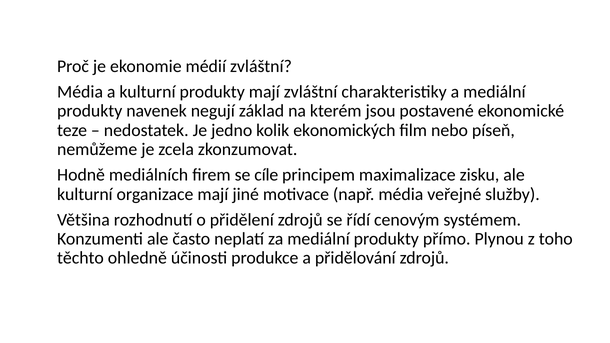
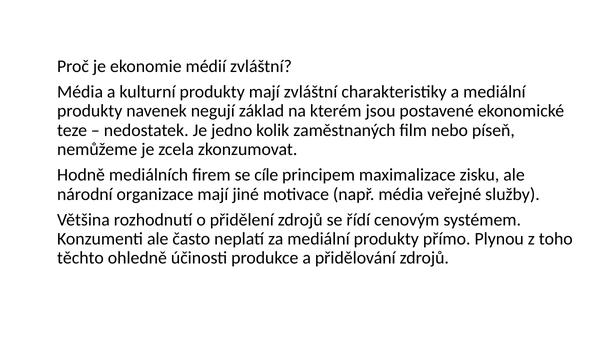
ekonomických: ekonomických -> zaměstnaných
kulturní at (85, 194): kulturní -> národní
